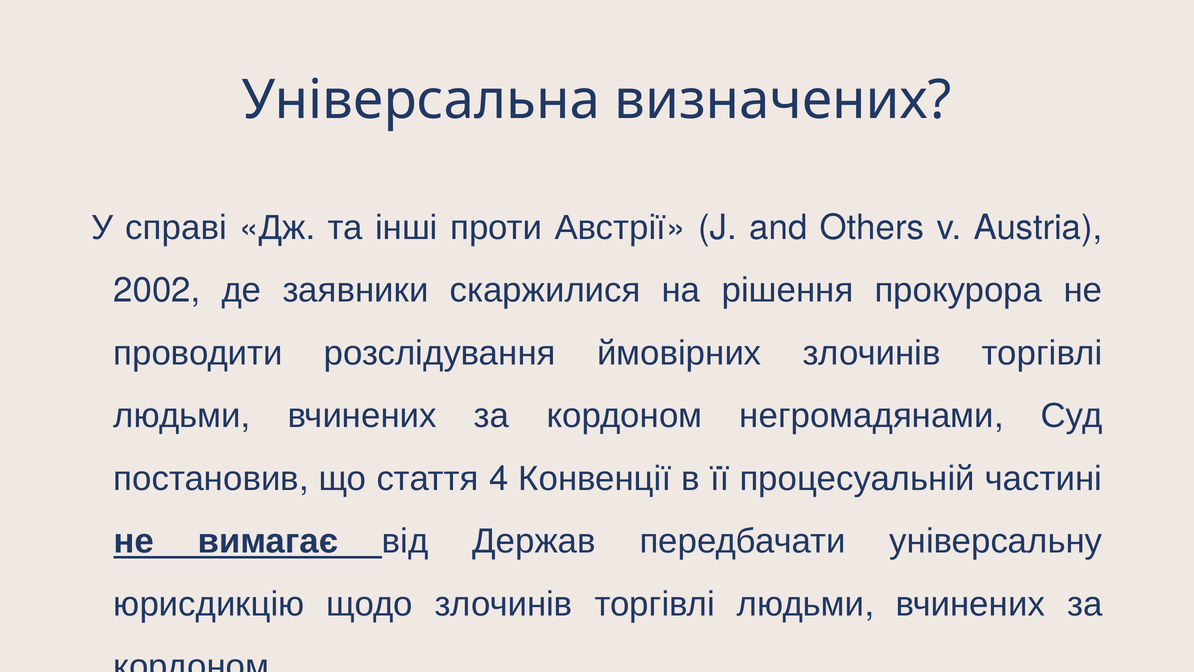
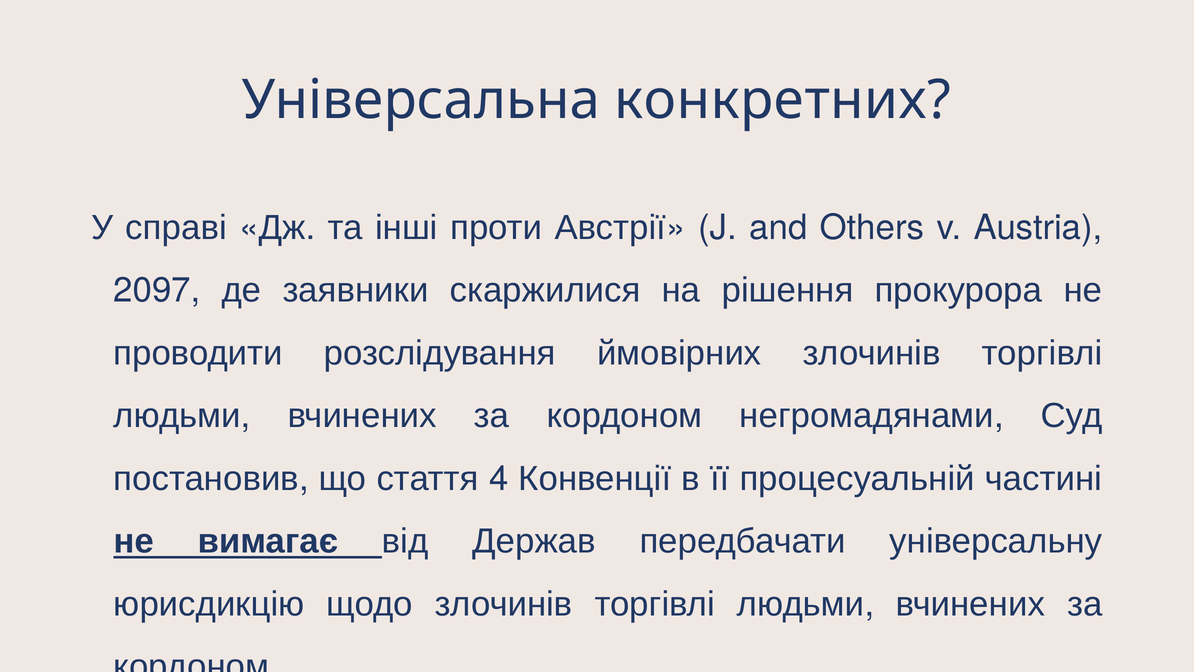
визначених: визначених -> конкретних
2002: 2002 -> 2097
